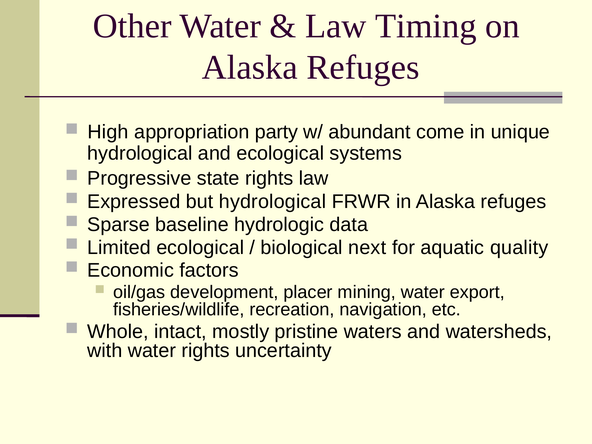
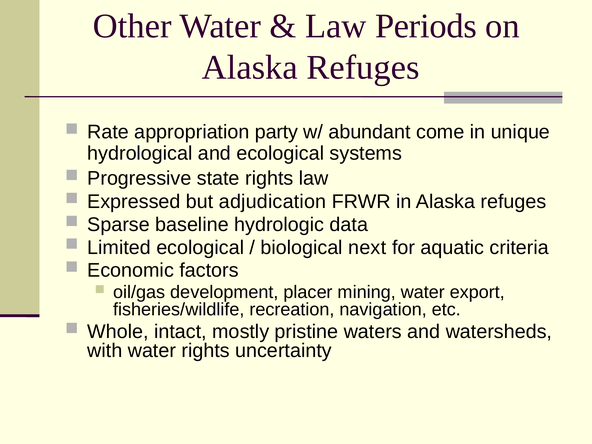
Timing: Timing -> Periods
High: High -> Rate
but hydrological: hydrological -> adjudication
quality: quality -> criteria
